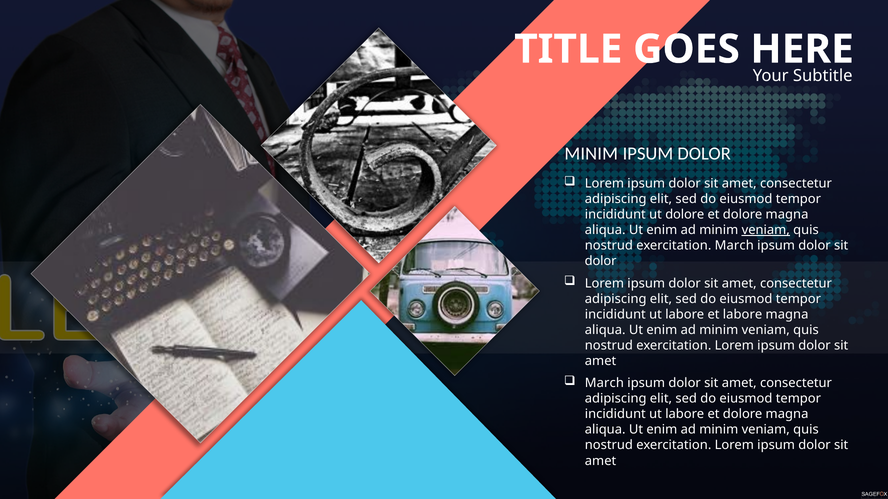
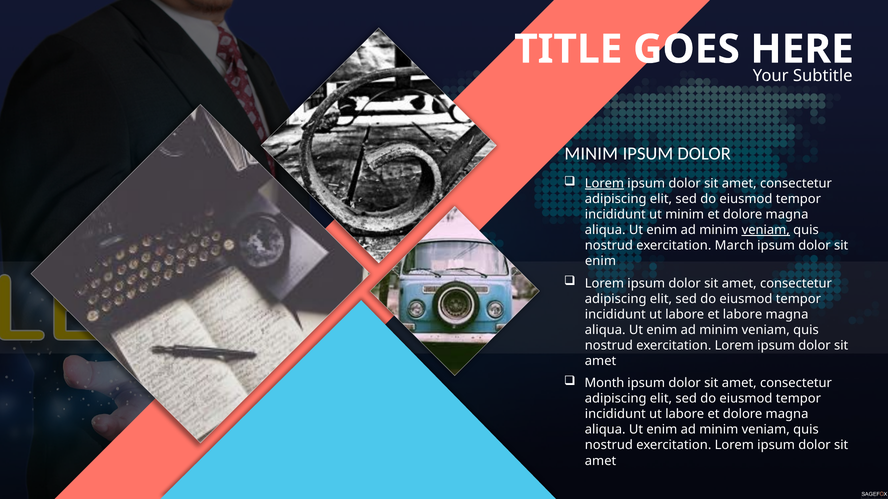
Lorem at (604, 184) underline: none -> present
ut dolore: dolore -> minim
dolor at (601, 261): dolor -> enim
March at (604, 383): March -> Month
